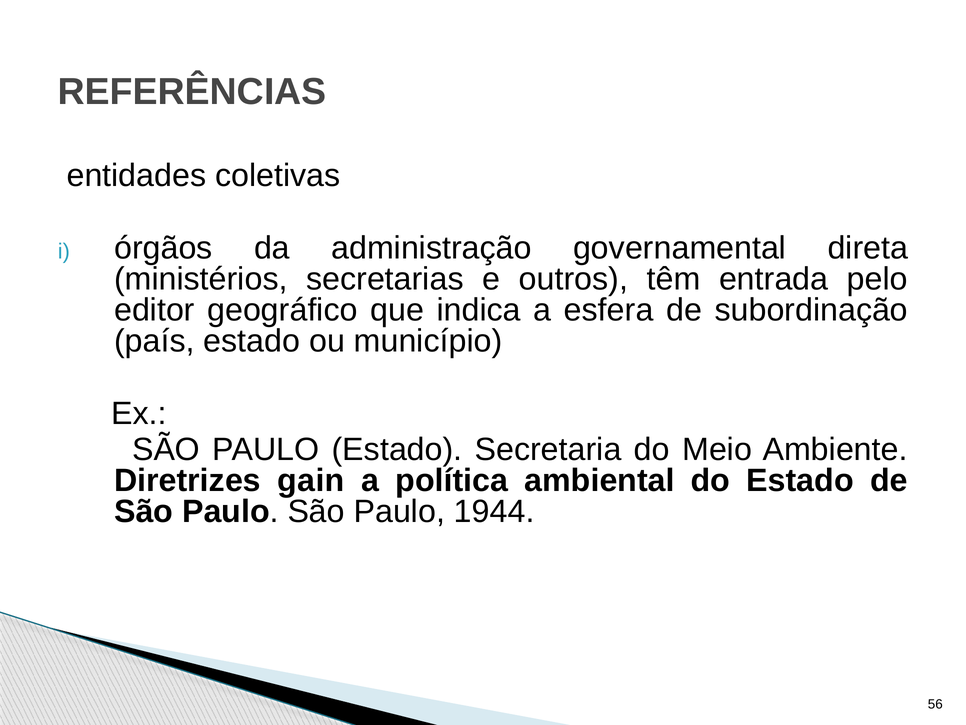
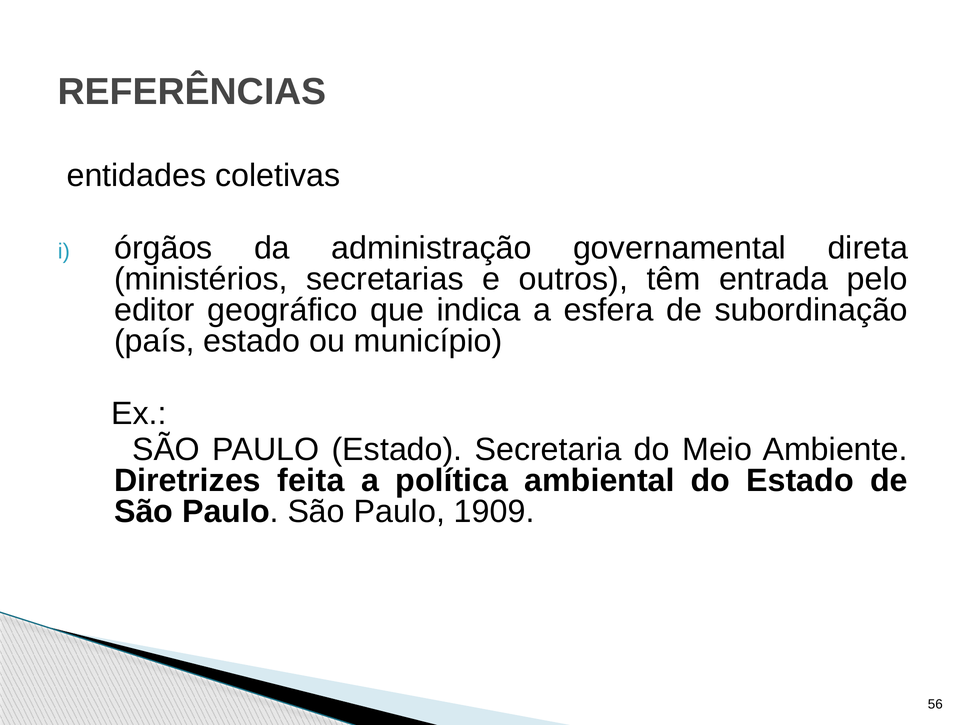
gain: gain -> feita
1944: 1944 -> 1909
